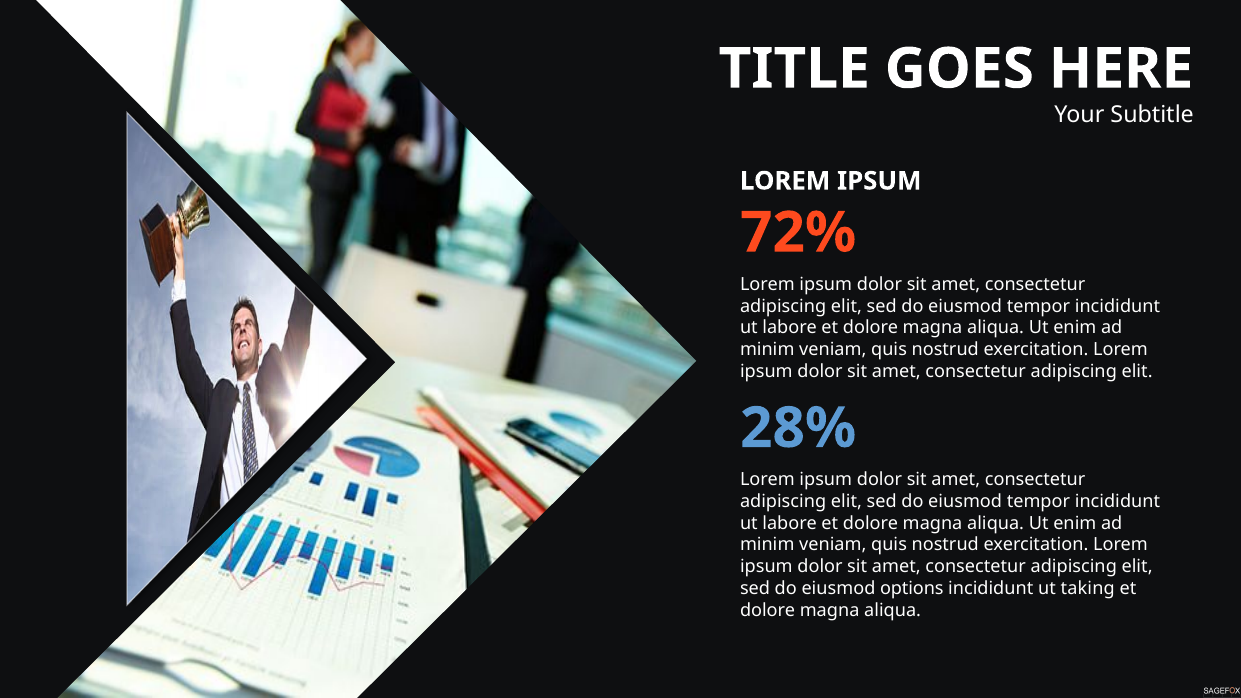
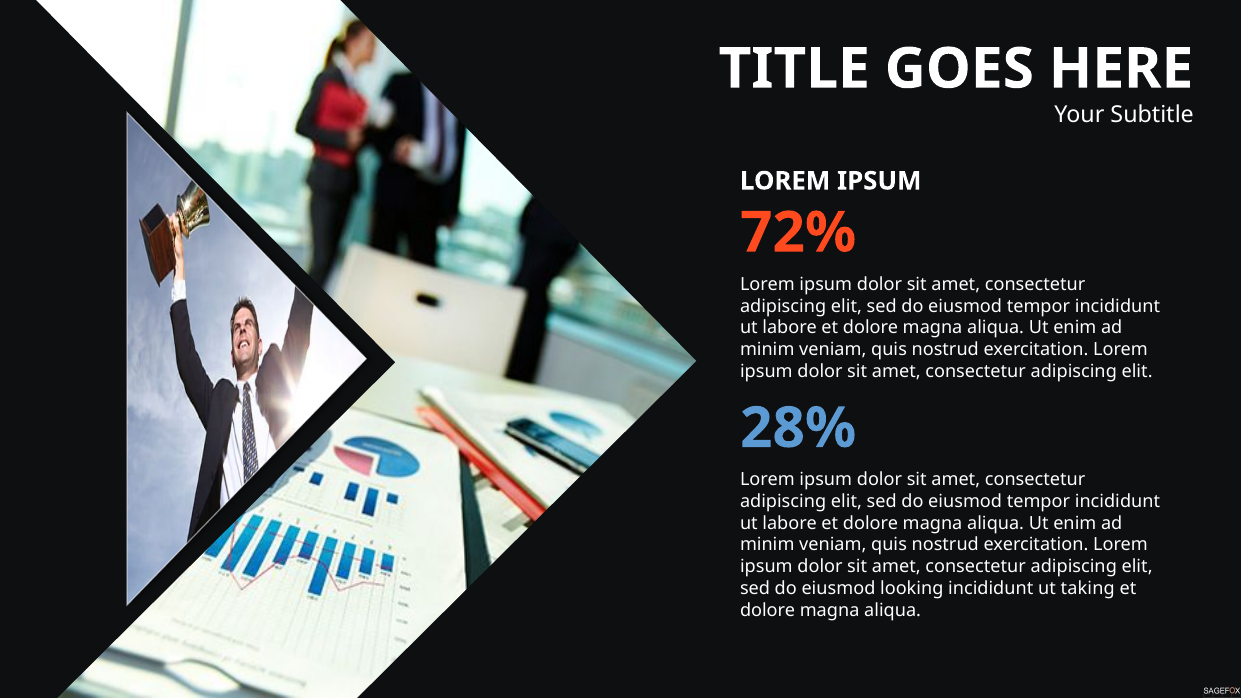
options: options -> looking
